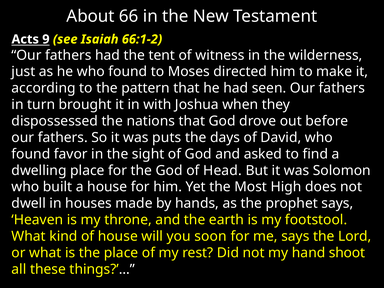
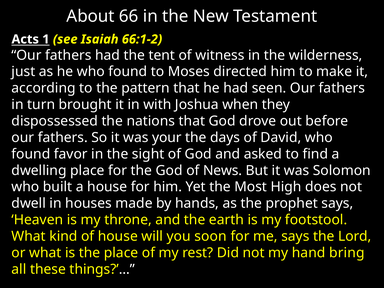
9: 9 -> 1
puts: puts -> your
Head: Head -> News
shoot: shoot -> bring
